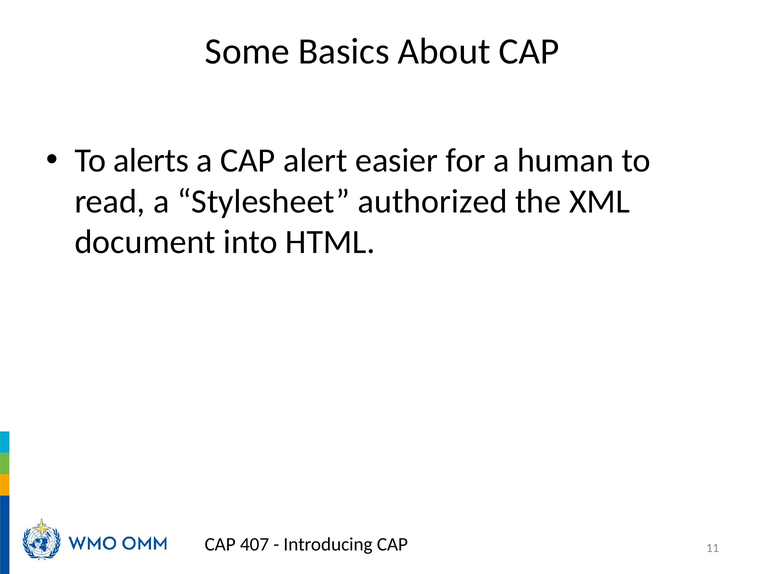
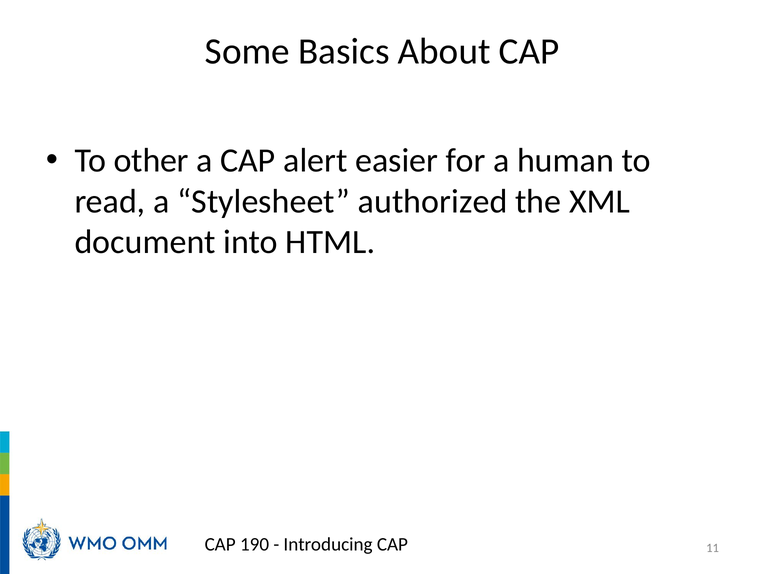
alerts: alerts -> other
407: 407 -> 190
